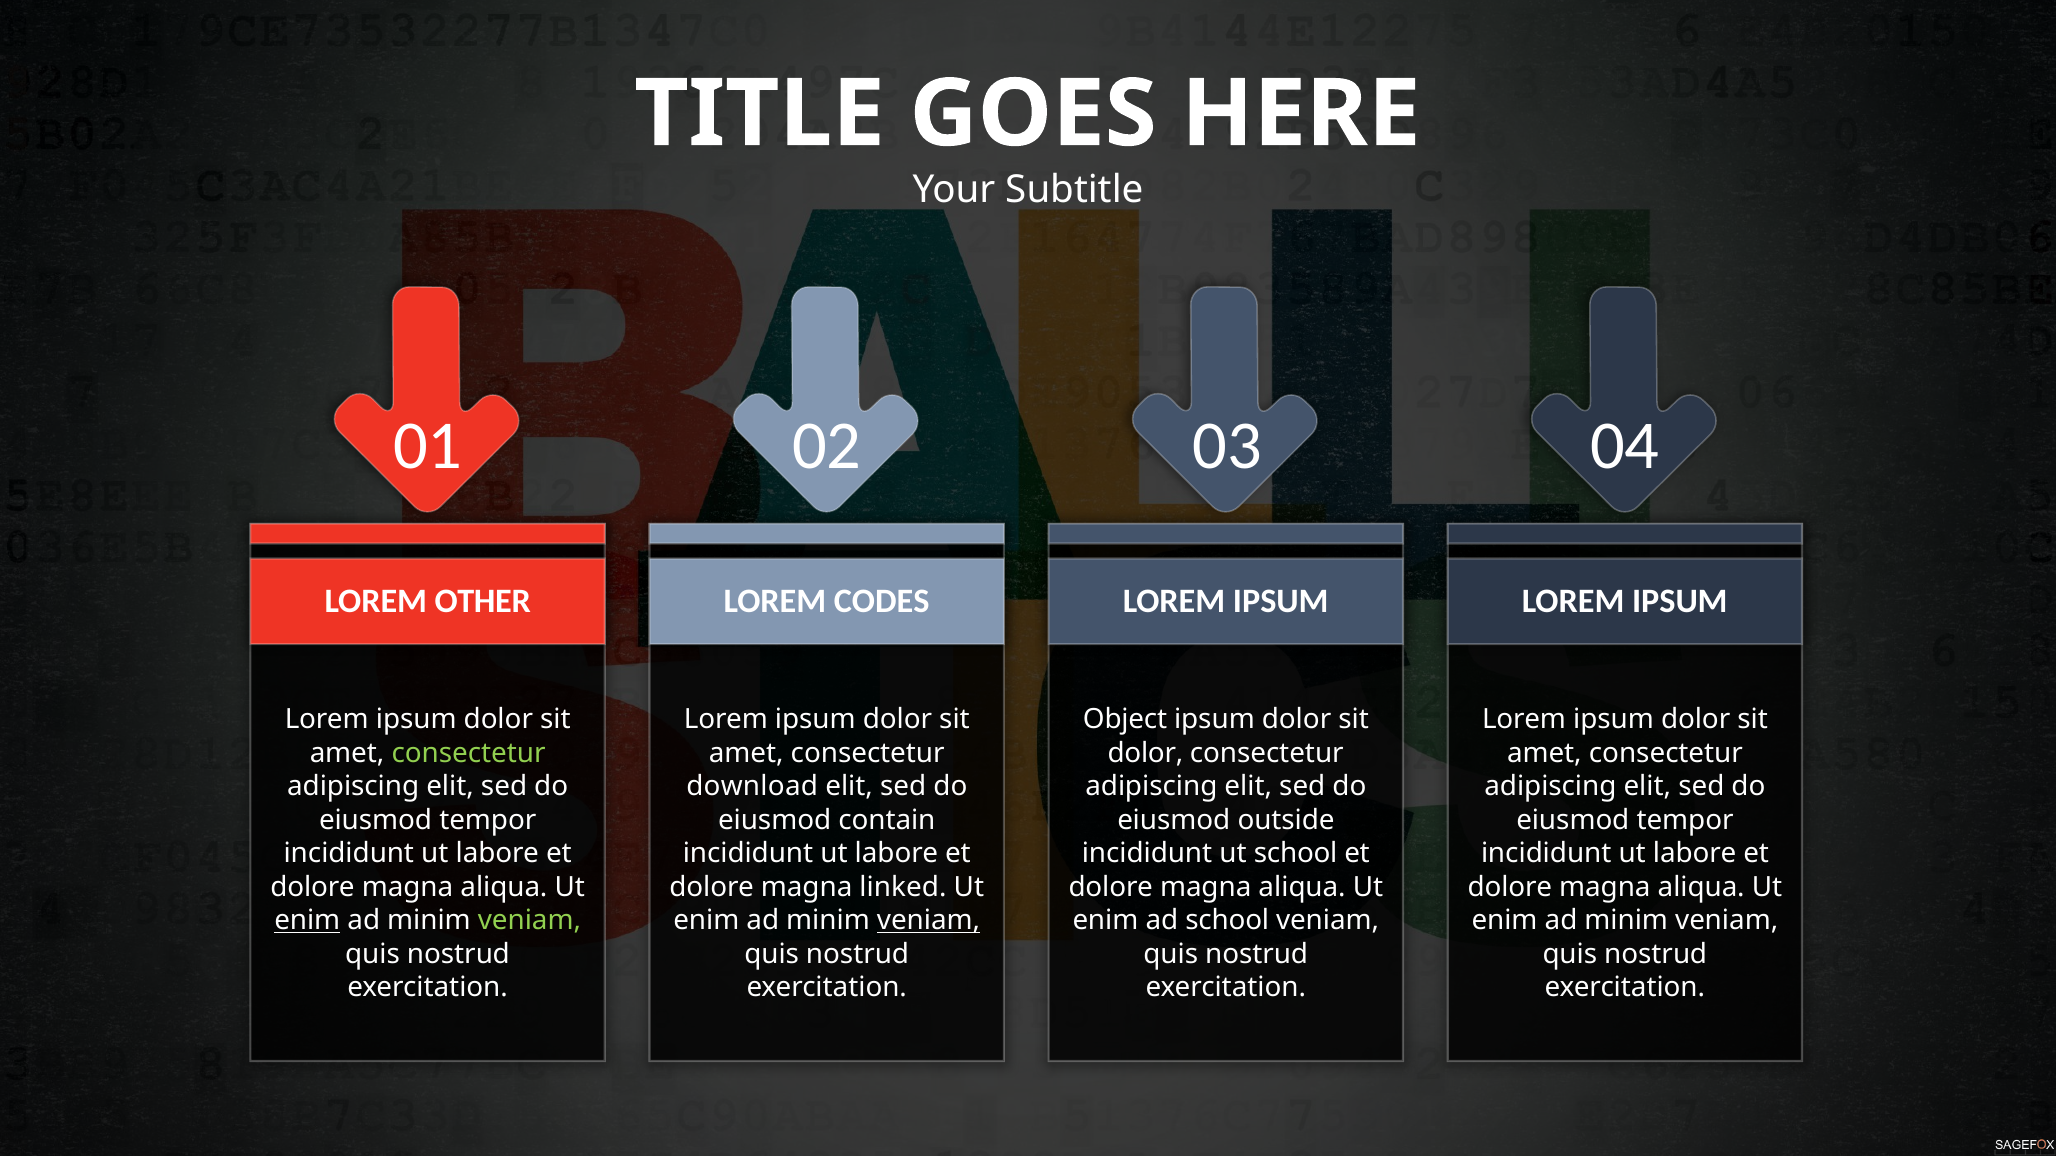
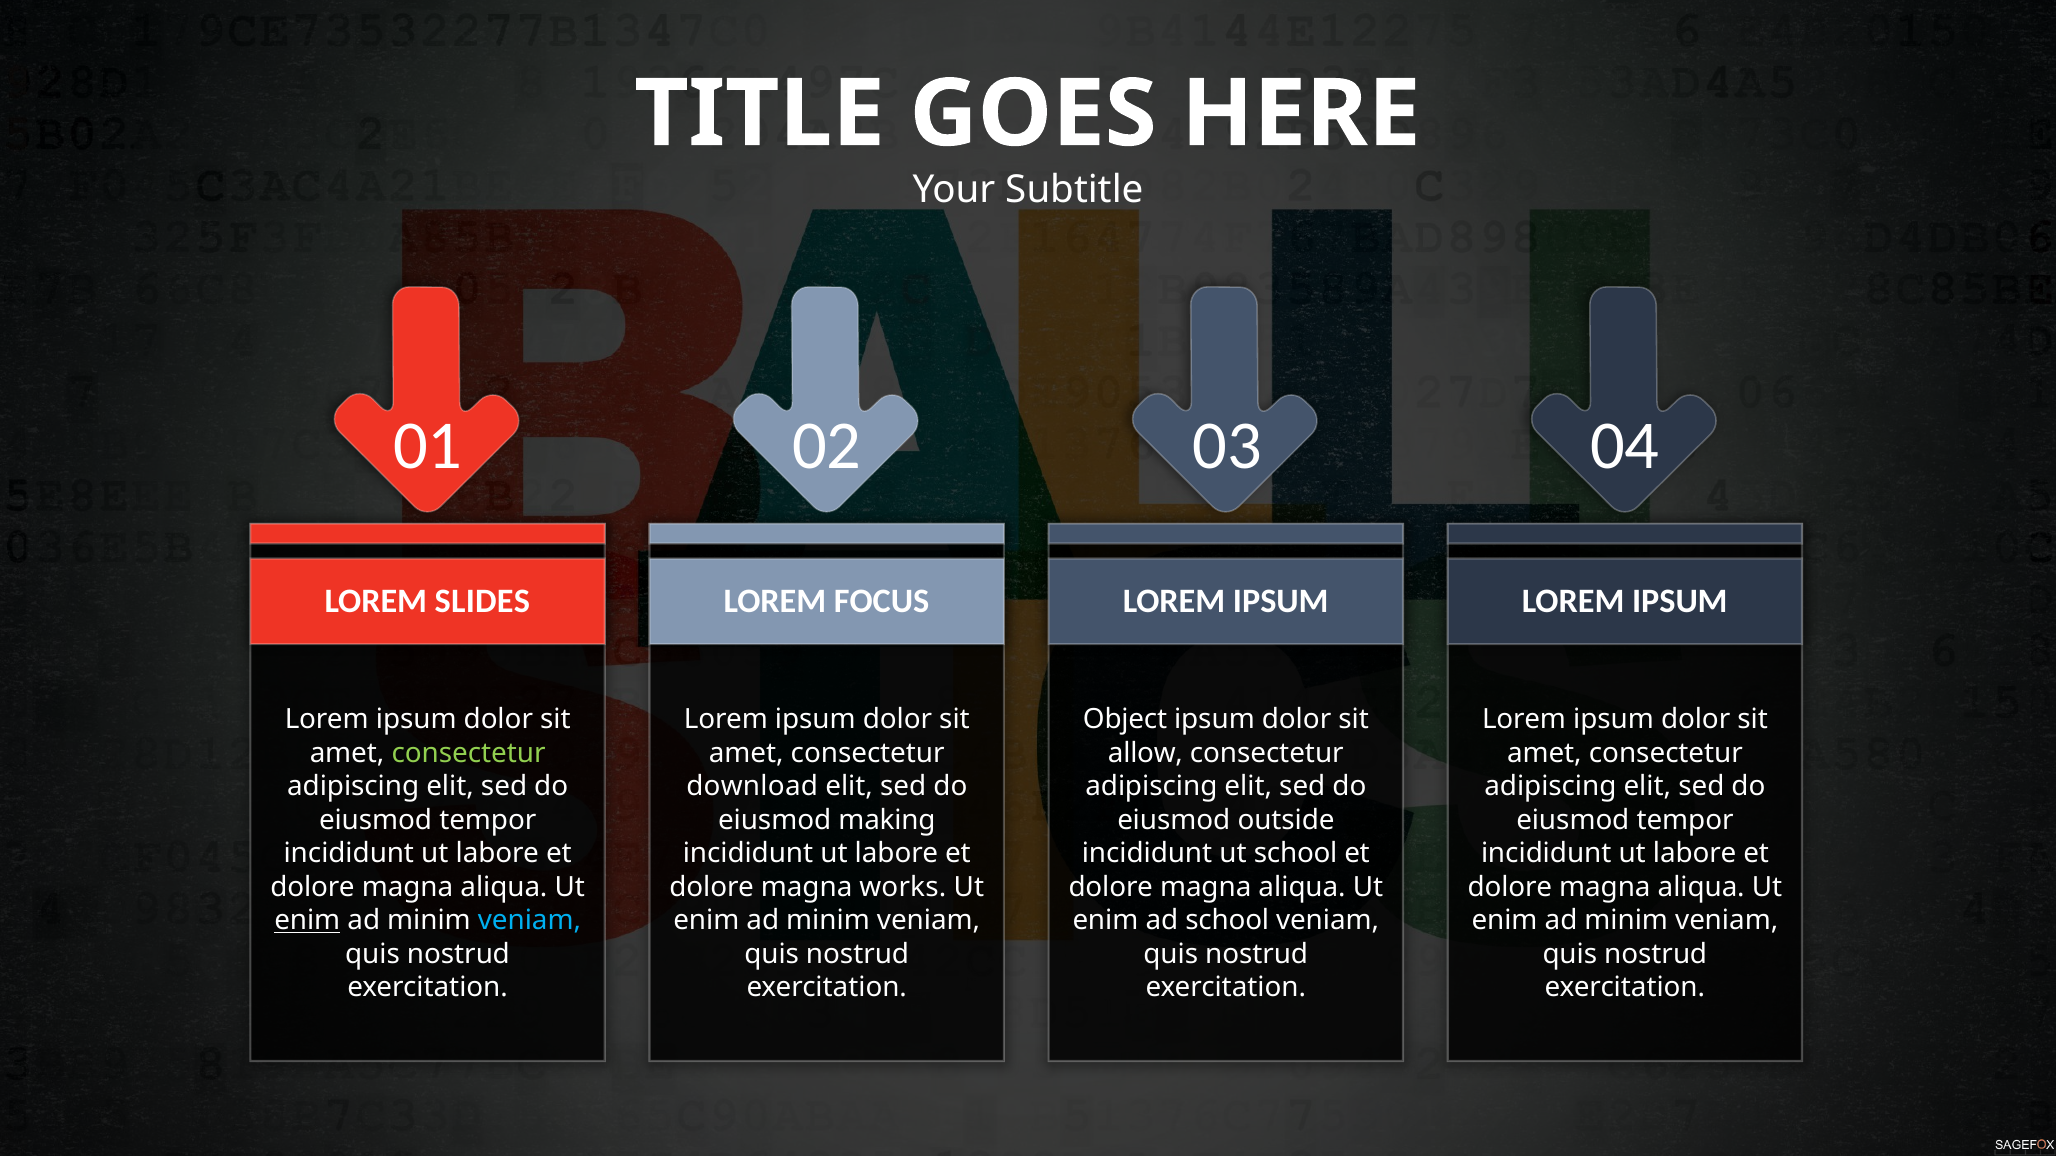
OTHER: OTHER -> SLIDES
CODES: CODES -> FOCUS
dolor at (1145, 754): dolor -> allow
contain: contain -> making
linked: linked -> works
veniam at (529, 921) colour: light green -> light blue
veniam at (929, 921) underline: present -> none
